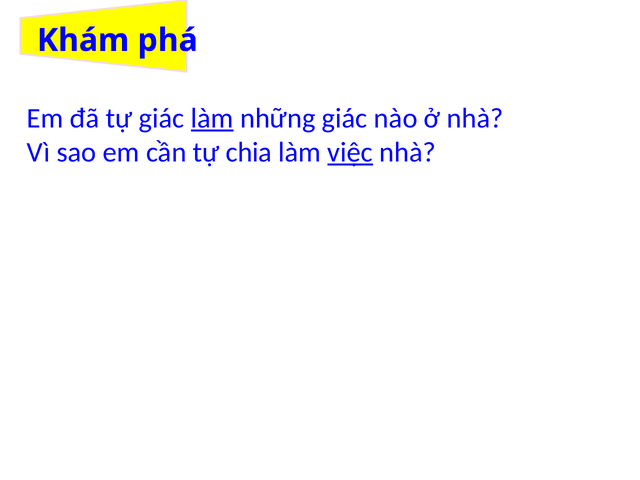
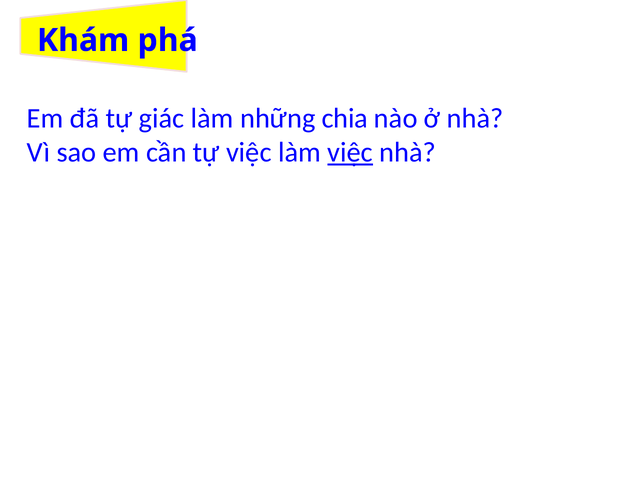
làm at (212, 118) underline: present -> none
những giác: giác -> chia
tự chia: chia -> việc
